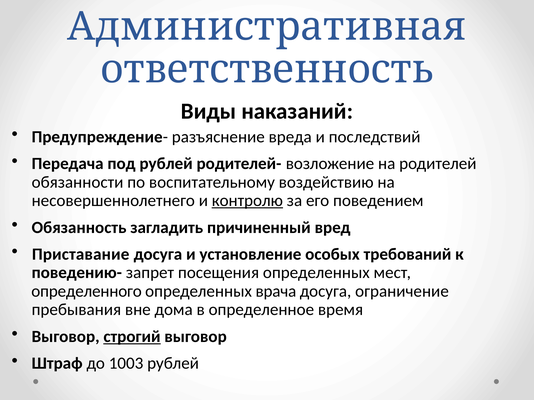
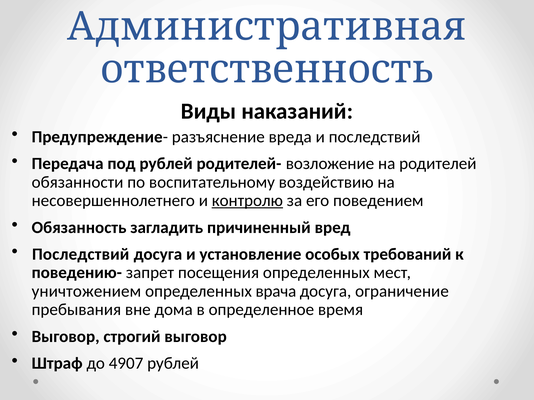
Приставание at (81, 255): Приставание -> Последствий
определенного: определенного -> уничтожением
строгий underline: present -> none
1003: 1003 -> 4907
